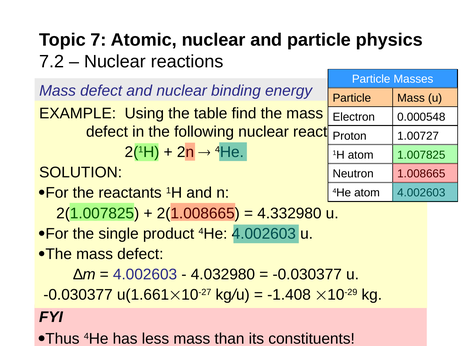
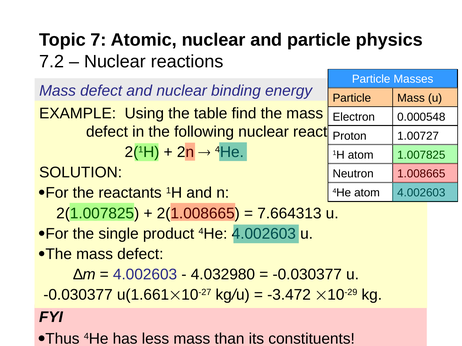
4.332980: 4.332980 -> 7.664313
-1.408: -1.408 -> -3.472
